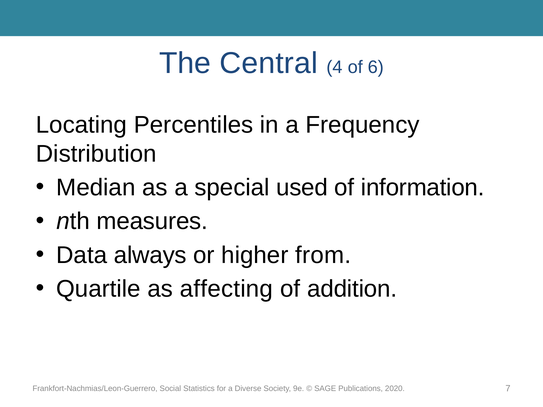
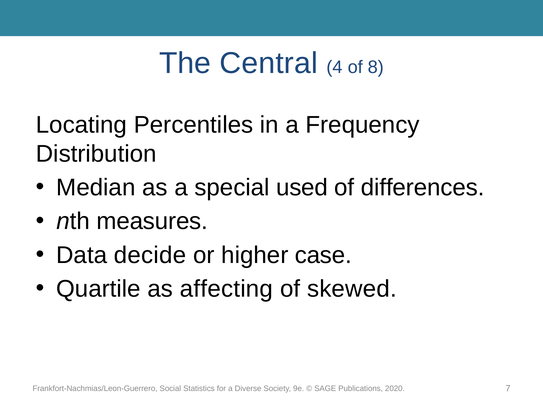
6: 6 -> 8
information: information -> differences
always: always -> decide
from: from -> case
addition: addition -> skewed
